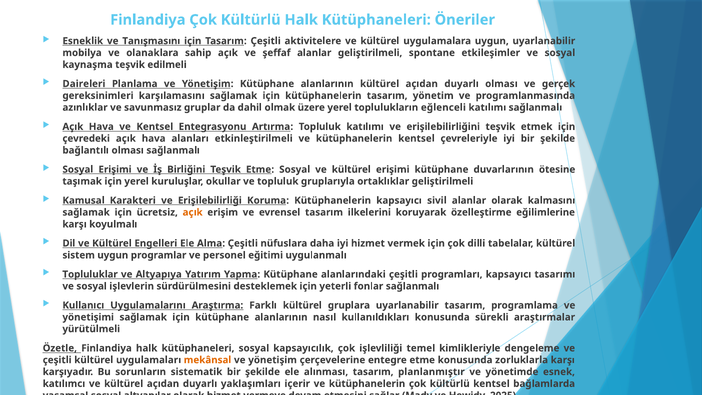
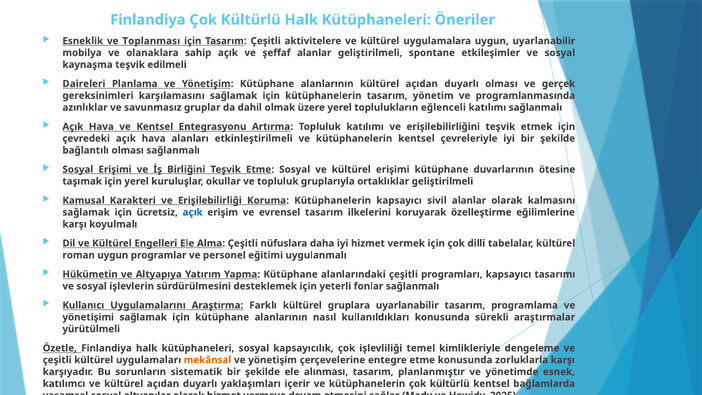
Tanışmasını: Tanışmasını -> Toplanması
açık at (193, 212) colour: orange -> blue
sistem: sistem -> roman
Topluluklar: Topluluklar -> Hükümetin
